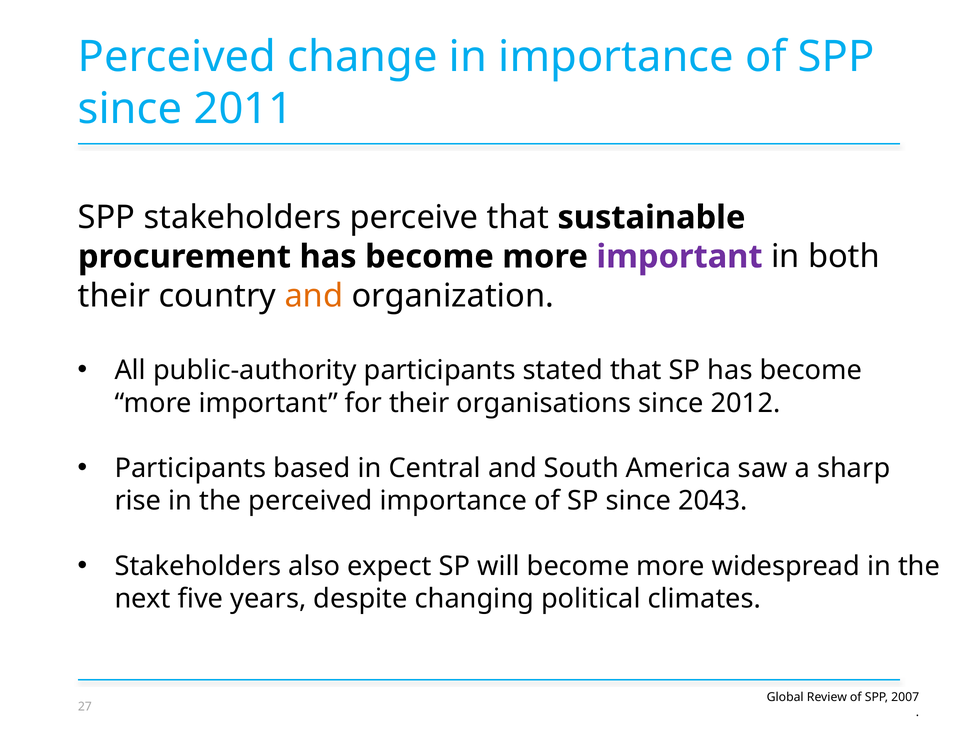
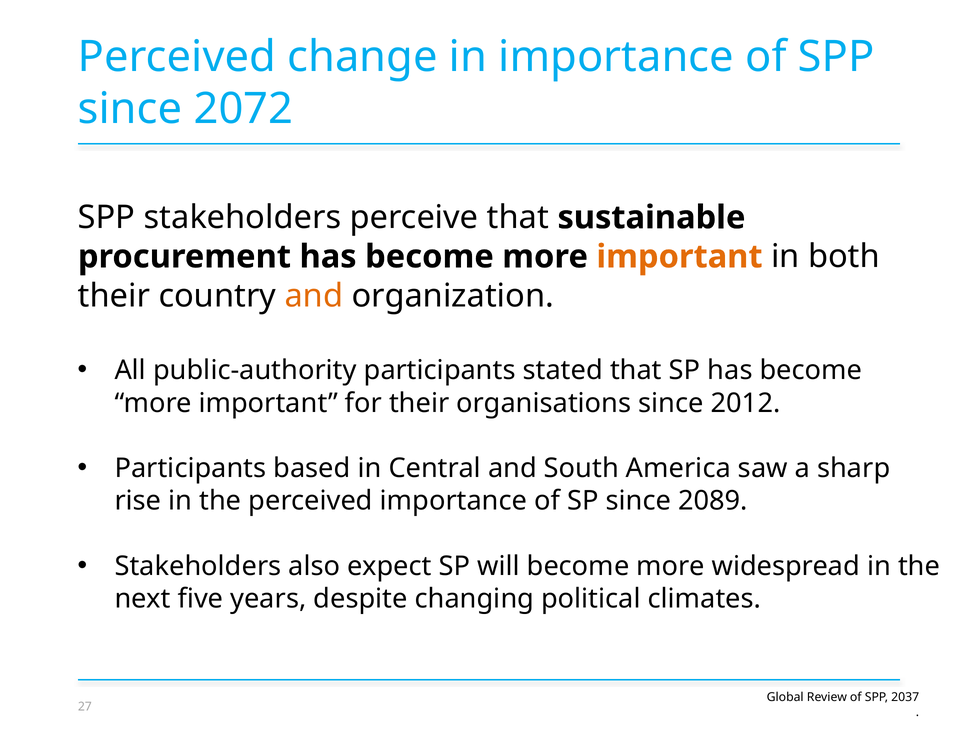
2011: 2011 -> 2072
important at (679, 257) colour: purple -> orange
2043: 2043 -> 2089
2007: 2007 -> 2037
